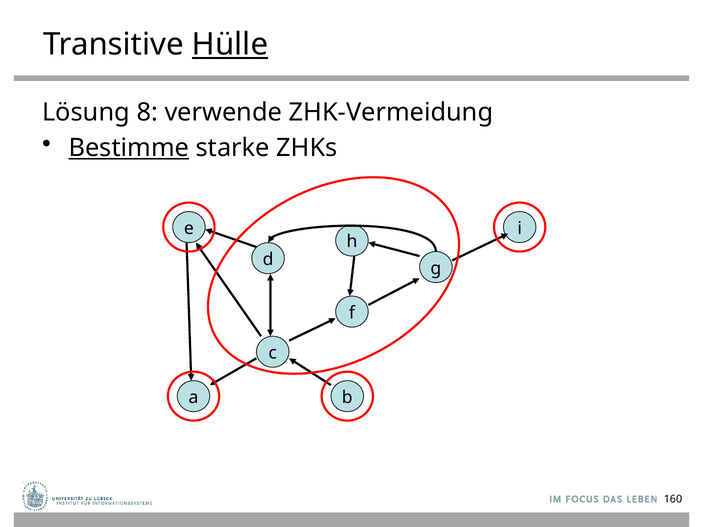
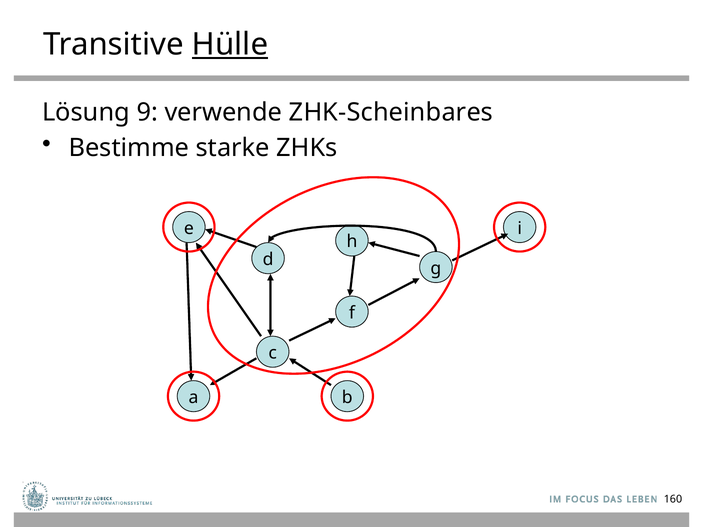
8: 8 -> 9
ZHK-Vermeidung: ZHK-Vermeidung -> ZHK-Scheinbares
Bestimme underline: present -> none
